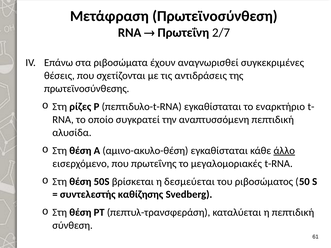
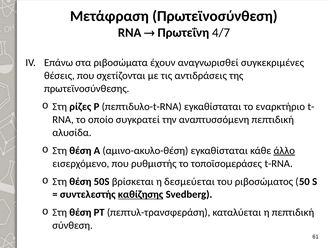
2/7: 2/7 -> 4/7
πρωτεΐνης: πρωτεΐνης -> ρυθμιστής
μεγαλομοριακές: μεγαλομοριακές -> τοποϊσομεράσες
καθίζησης underline: none -> present
